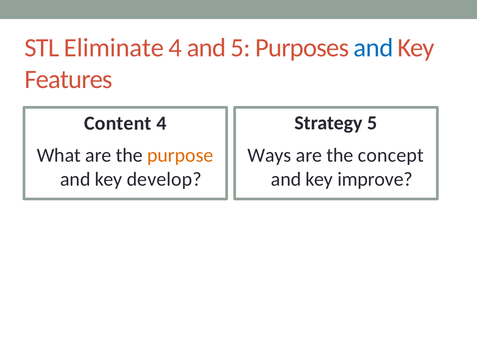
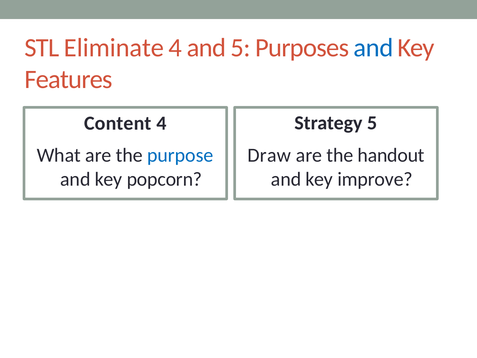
Ways: Ways -> Draw
concept: concept -> handout
purpose colour: orange -> blue
develop: develop -> popcorn
